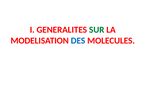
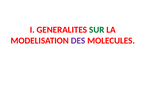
DES colour: blue -> purple
